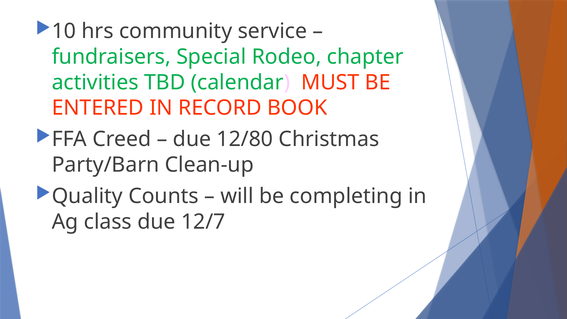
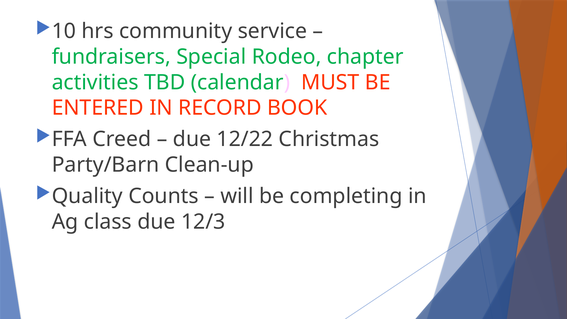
12/80: 12/80 -> 12/22
12/7: 12/7 -> 12/3
